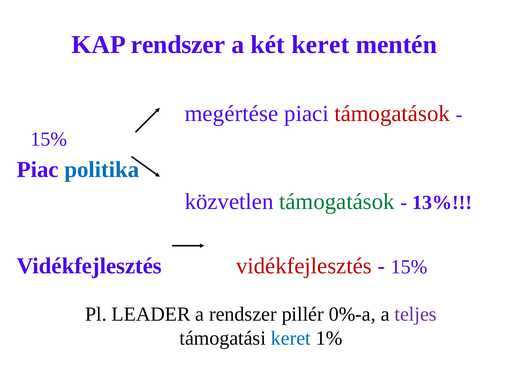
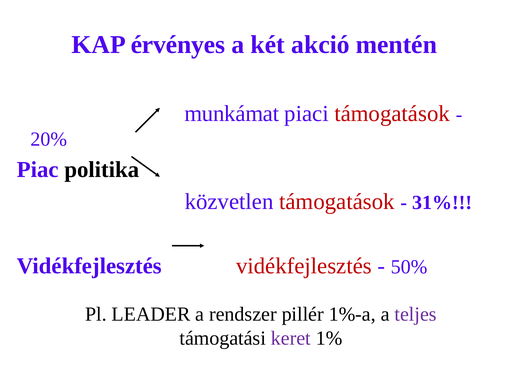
KAP rendszer: rendszer -> érvényes
két keret: keret -> akció
megértése: megértése -> munkámat
15% at (49, 139): 15% -> 20%
politika colour: blue -> black
támogatások at (337, 201) colour: green -> red
13%: 13% -> 31%
15% at (409, 266): 15% -> 50%
0%-a: 0%-a -> 1%-a
keret at (291, 338) colour: blue -> purple
